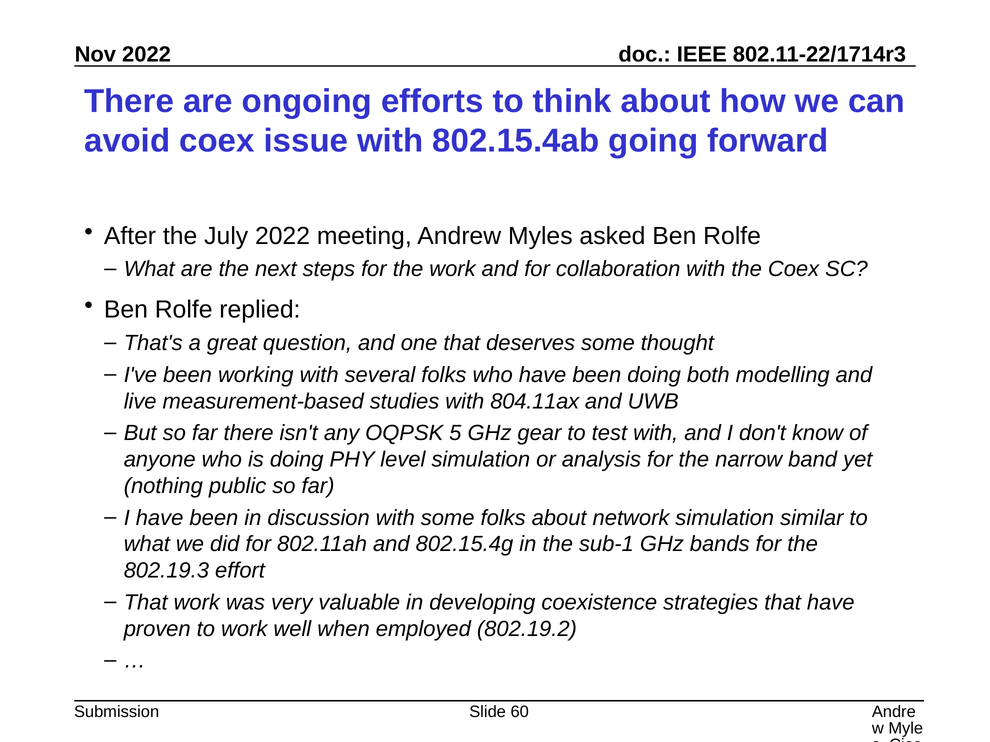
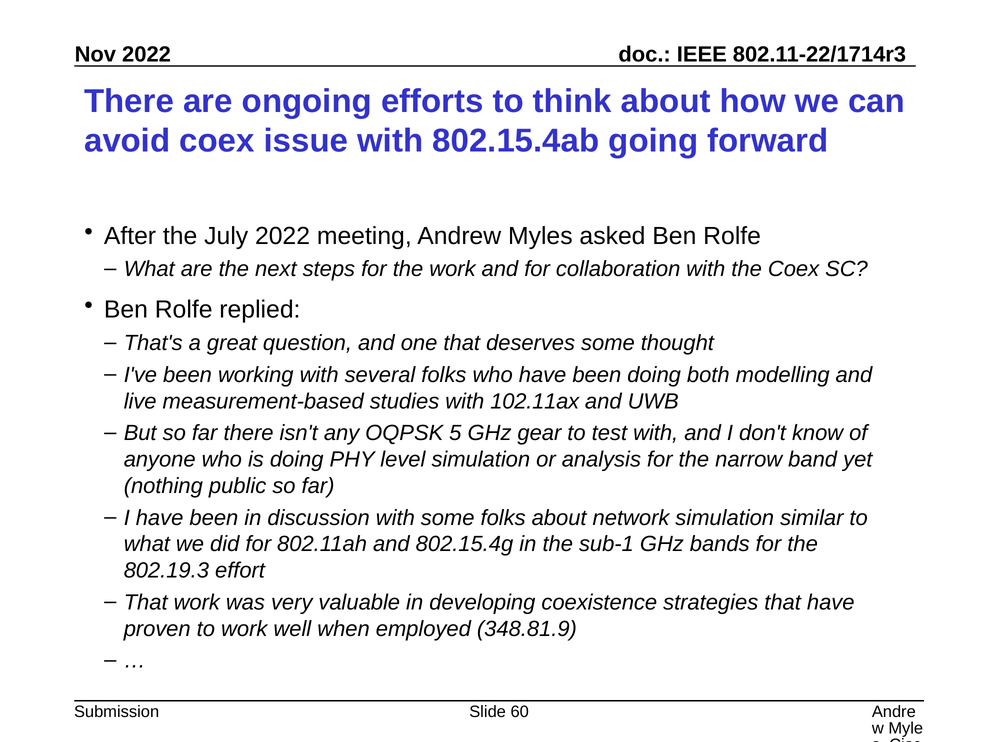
804.11ax: 804.11ax -> 102.11ax
802.19.2: 802.19.2 -> 348.81.9
